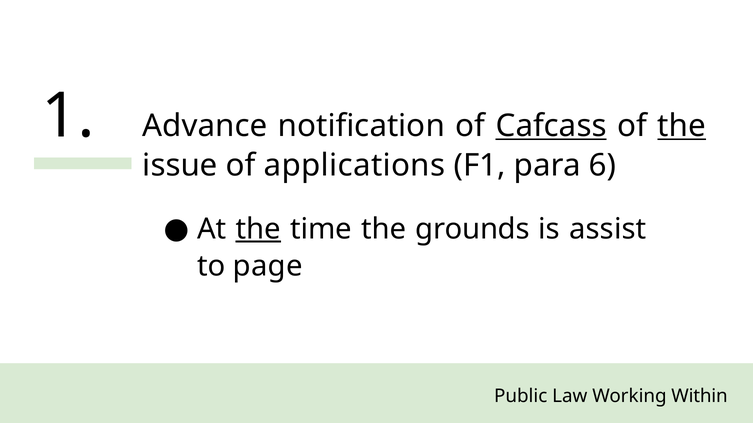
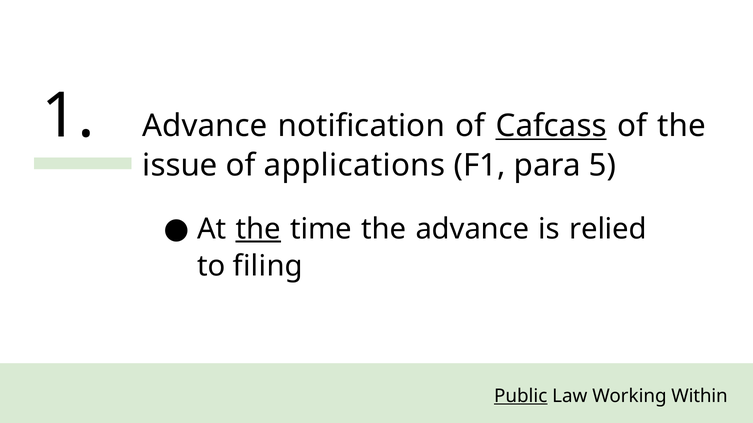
the at (682, 126) underline: present -> none
6: 6 -> 5
the grounds: grounds -> advance
assist: assist -> relied
page: page -> filing
Public underline: none -> present
